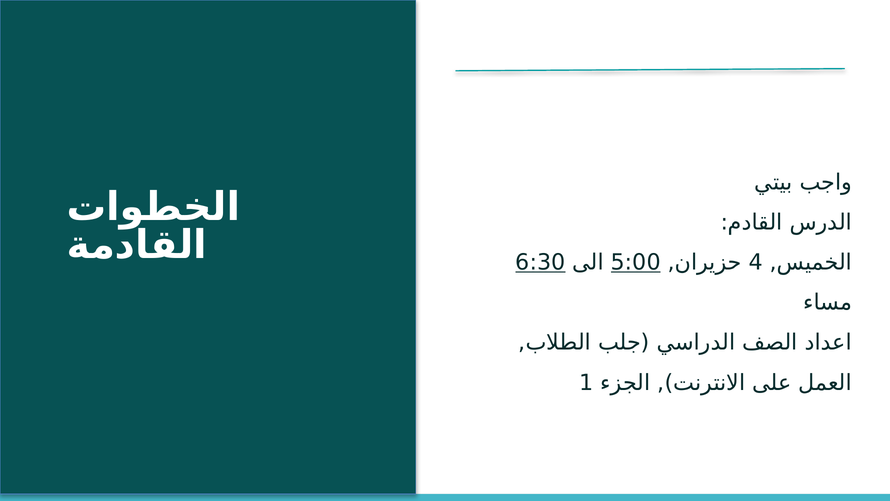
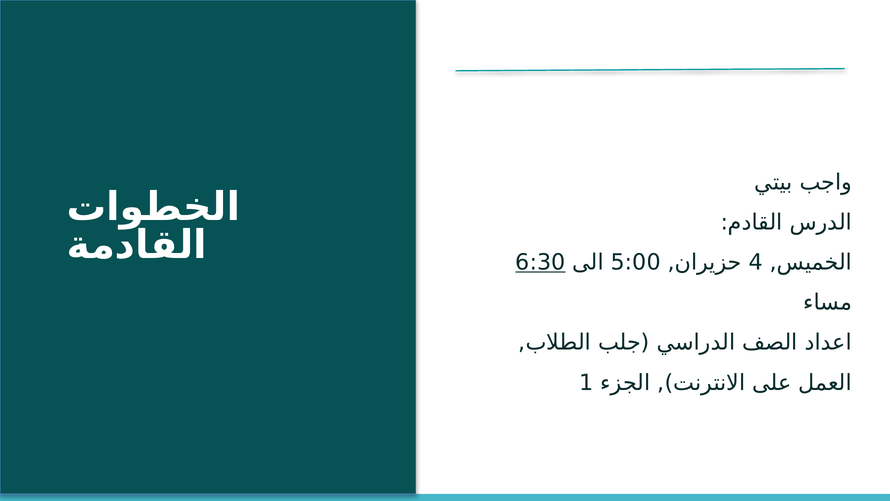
5:00 underline: present -> none
